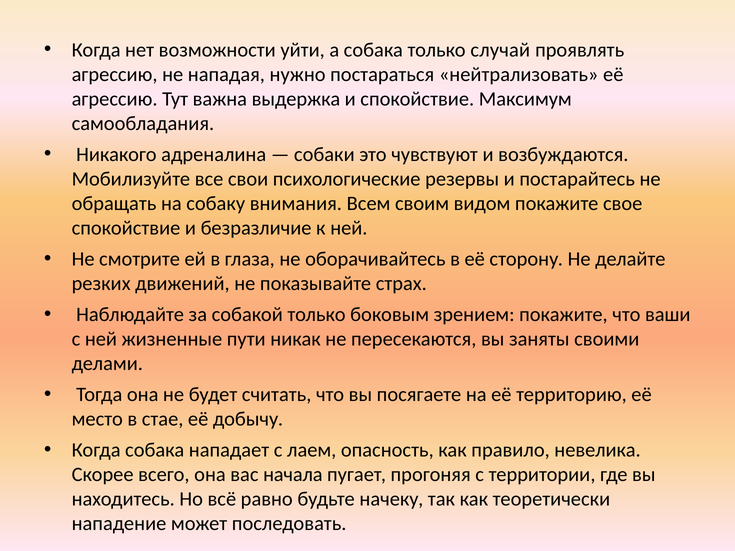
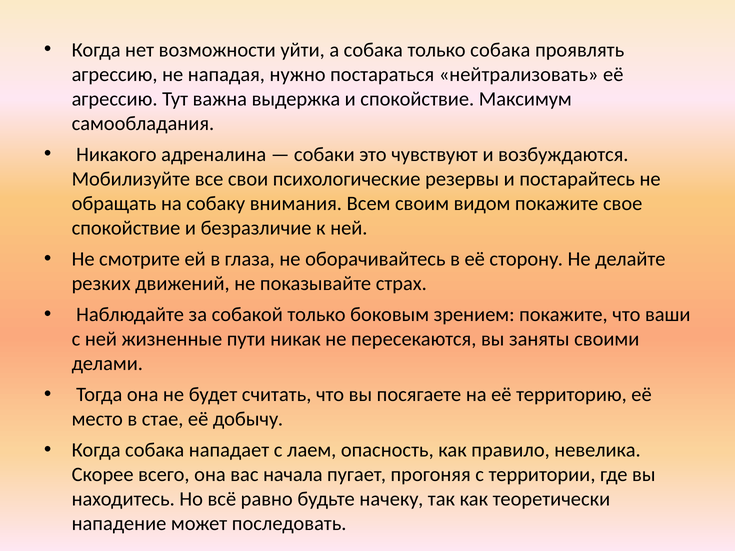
только случай: случай -> собака
